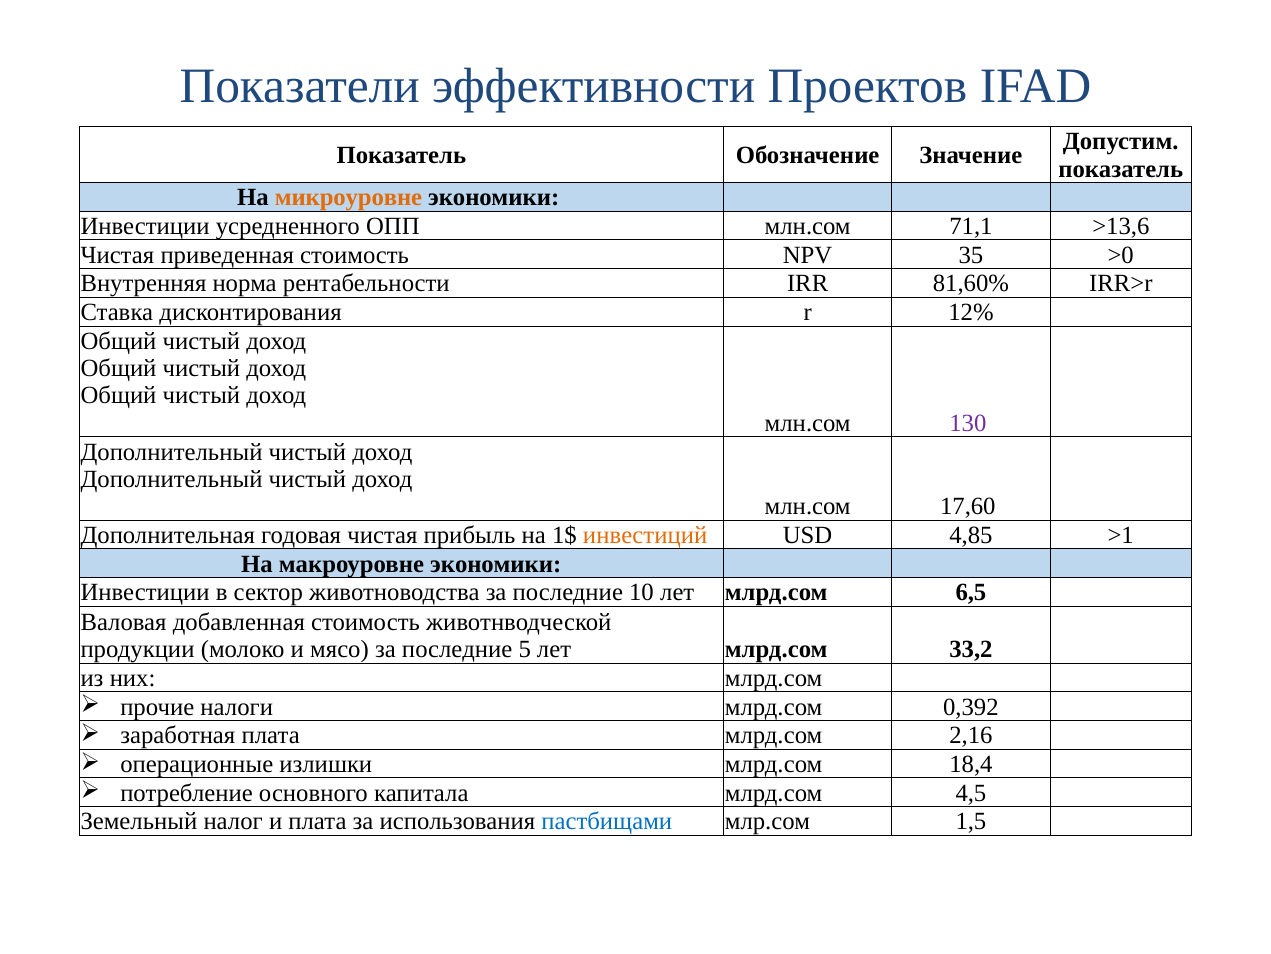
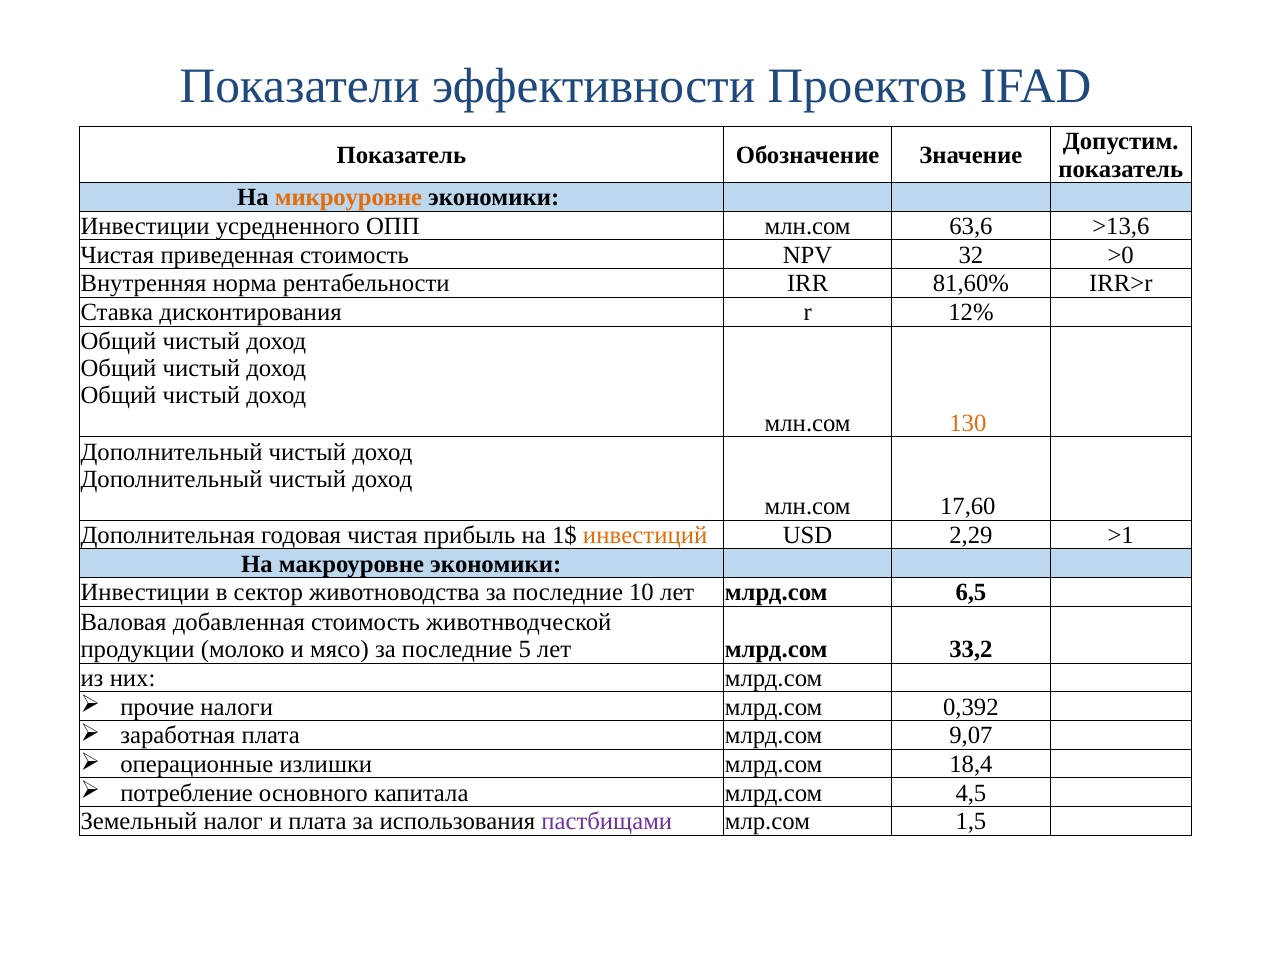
71,1: 71,1 -> 63,6
35: 35 -> 32
130 colour: purple -> orange
4,85: 4,85 -> 2,29
2,16: 2,16 -> 9,07
пастбищами colour: blue -> purple
